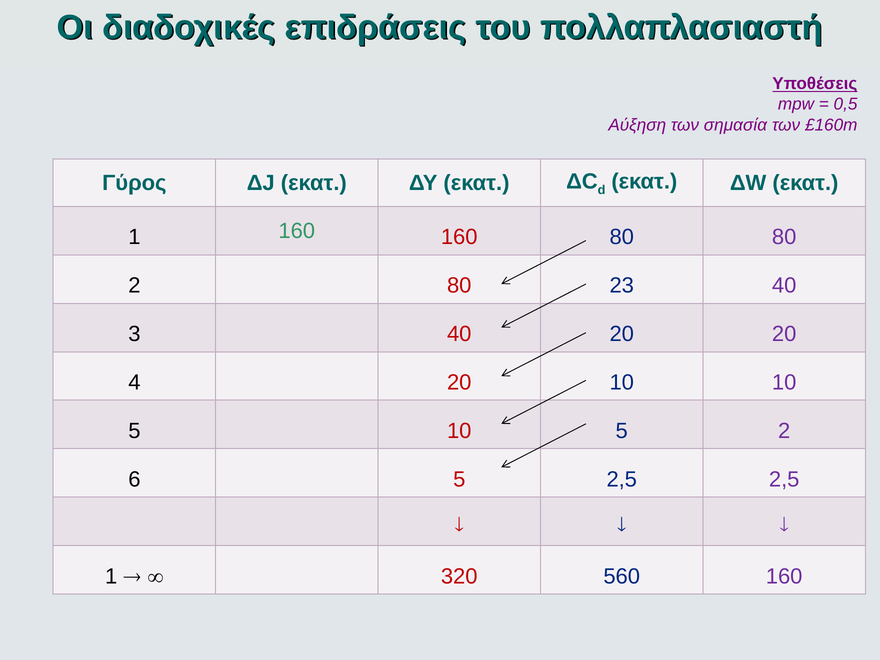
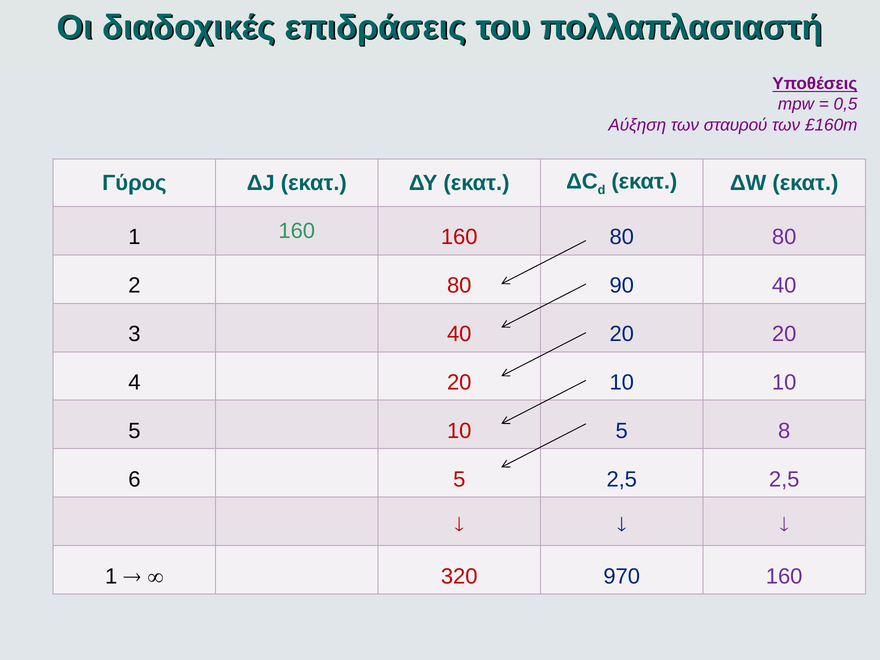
σημασία: σημασία -> σταυρού
23: 23 -> 90
5 2: 2 -> 8
560: 560 -> 970
